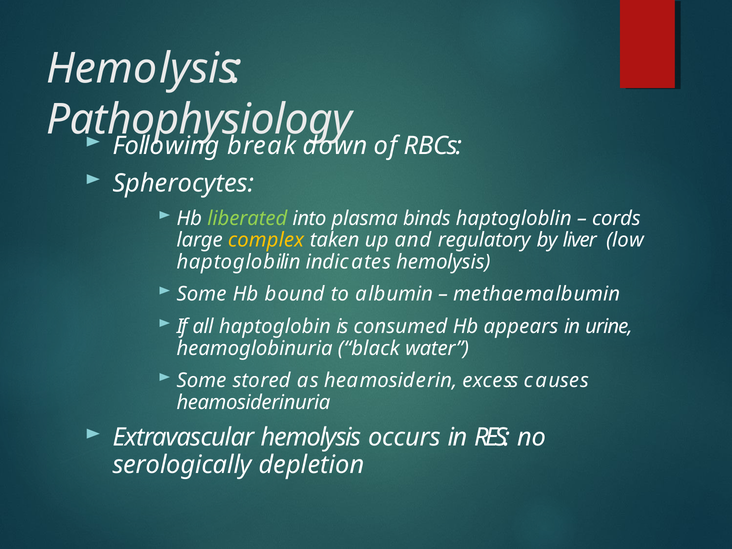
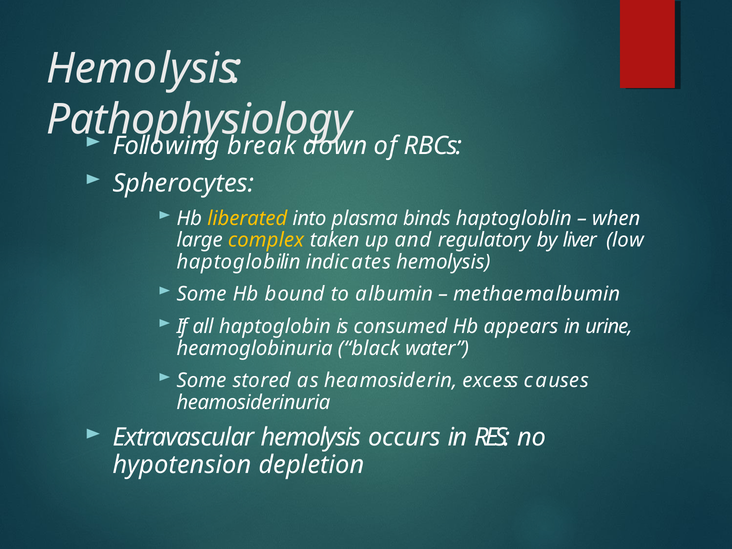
liberated colour: light green -> yellow
cords: cords -> when
serologically: serologically -> hypotension
